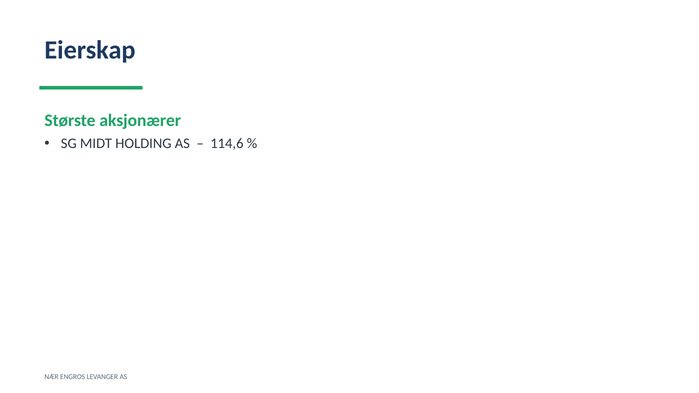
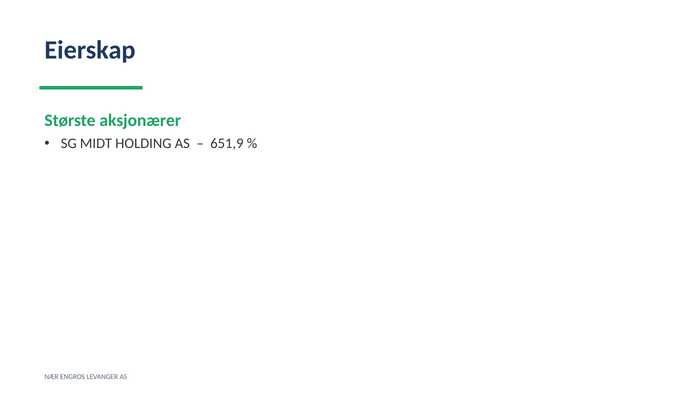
114,6: 114,6 -> 651,9
